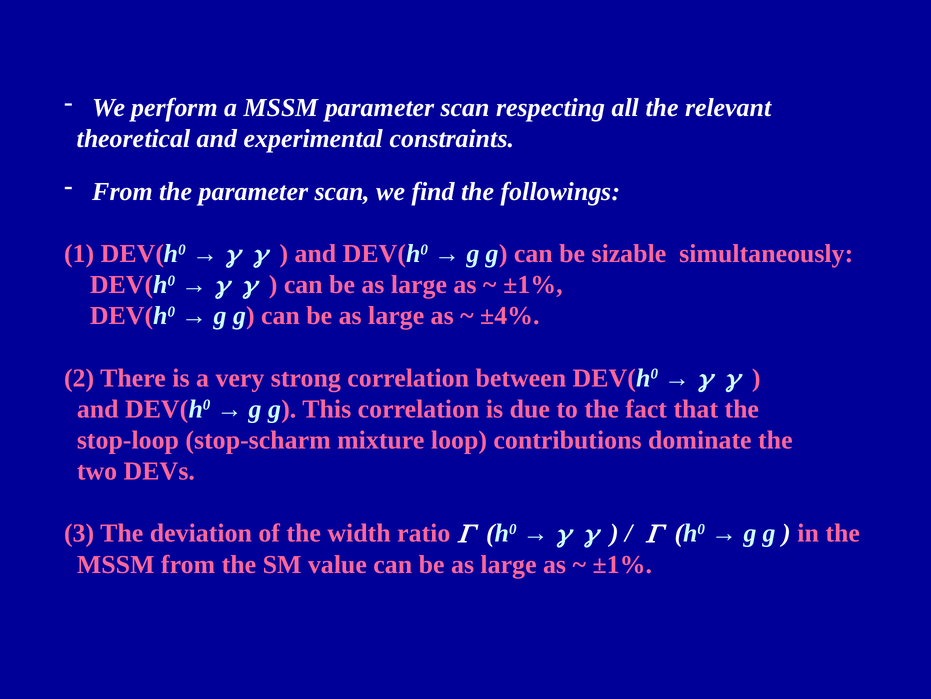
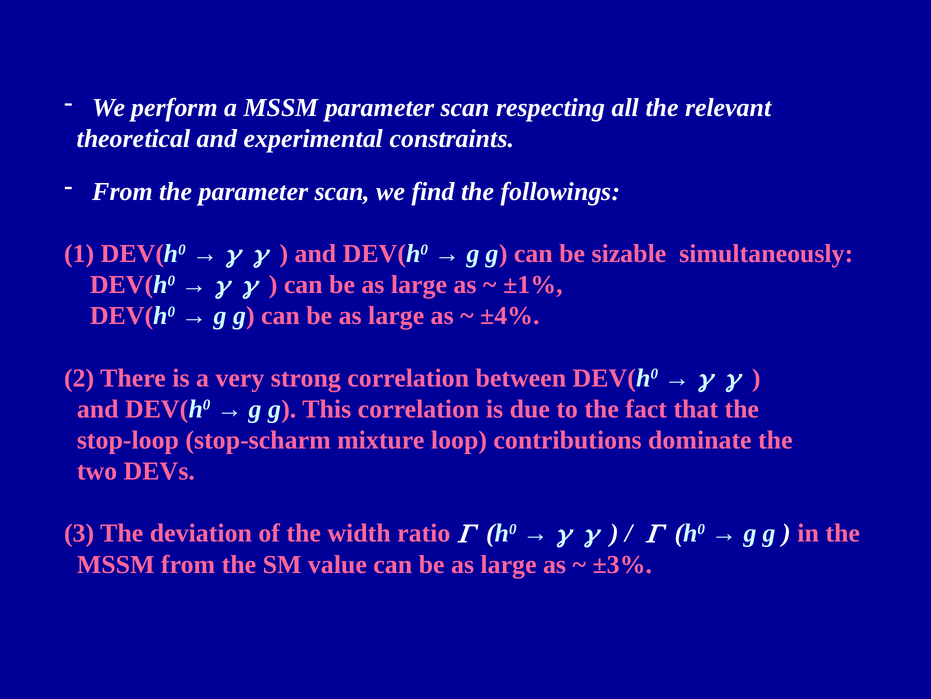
±1% at (622, 564): ±1% -> ±3%
